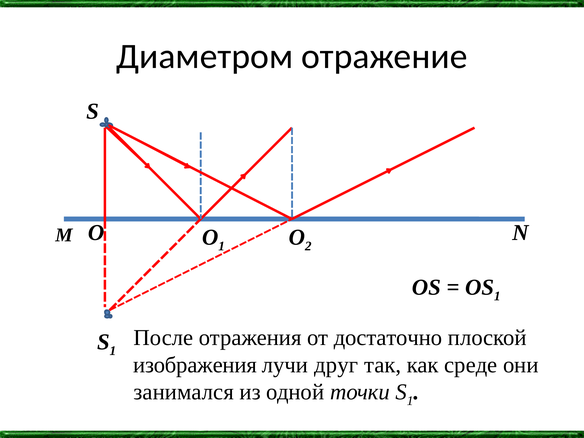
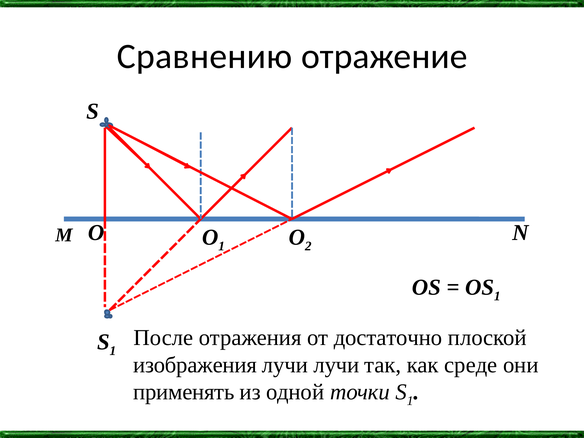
Диаметром: Диаметром -> Сравнению
лучи друг: друг -> лучи
занимался: занимался -> применять
